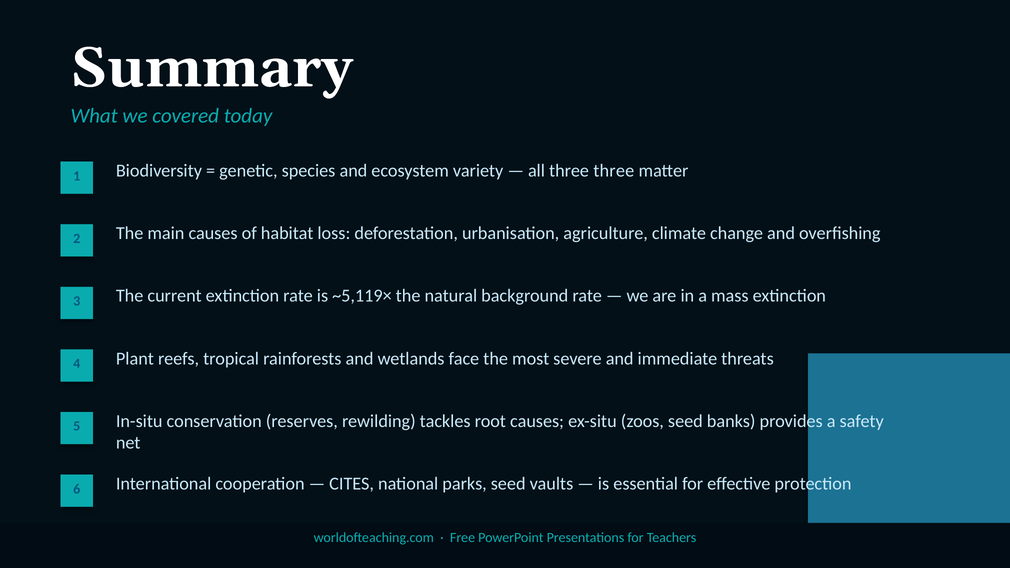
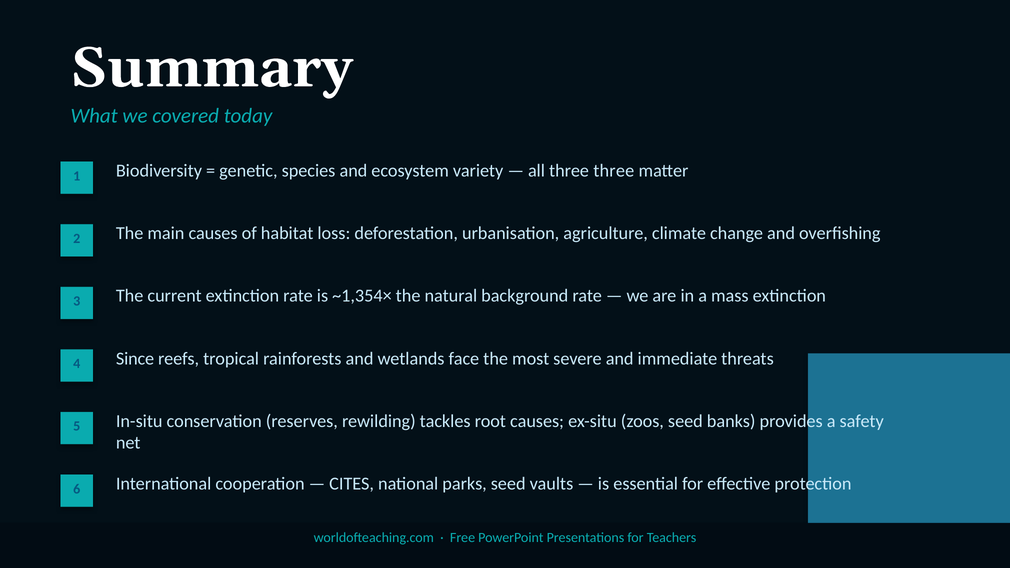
~5,119×: ~5,119× -> ~1,354×
Plant: Plant -> Since
